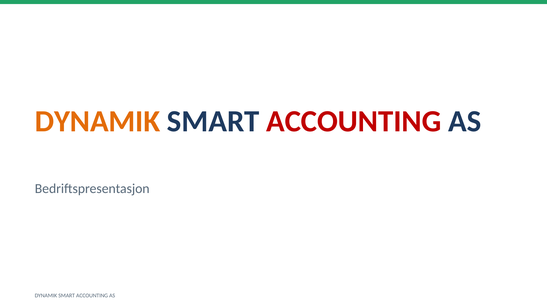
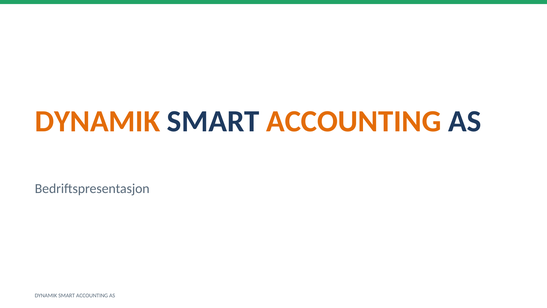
ACCOUNTING at (354, 121) colour: red -> orange
